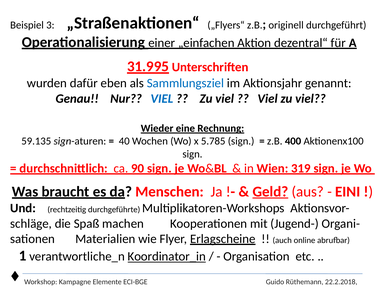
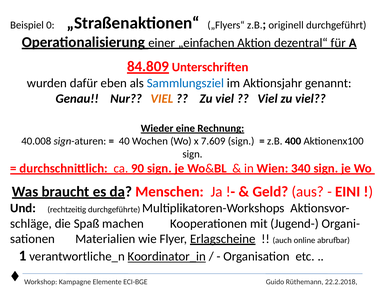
3: 3 -> 0
31.995: 31.995 -> 84.809
VIEL at (162, 98) colour: blue -> orange
59.135: 59.135 -> 40.008
5.785: 5.785 -> 7.609
319: 319 -> 340
Geld underline: present -> none
